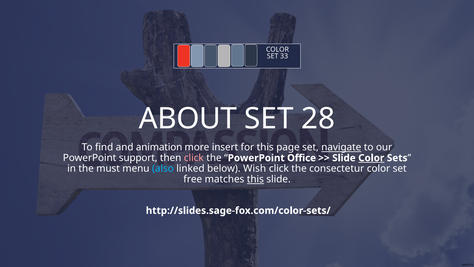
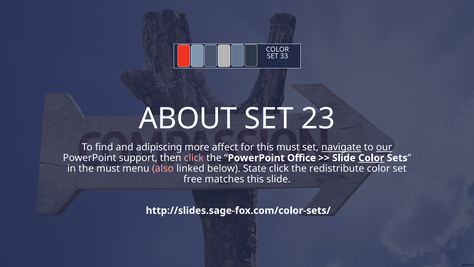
28: 28 -> 23
animation: animation -> adipiscing
insert: insert -> affect
this page: page -> must
our underline: none -> present
also colour: light blue -> pink
Wish: Wish -> State
consectetur: consectetur -> redistribute
this at (255, 179) underline: present -> none
